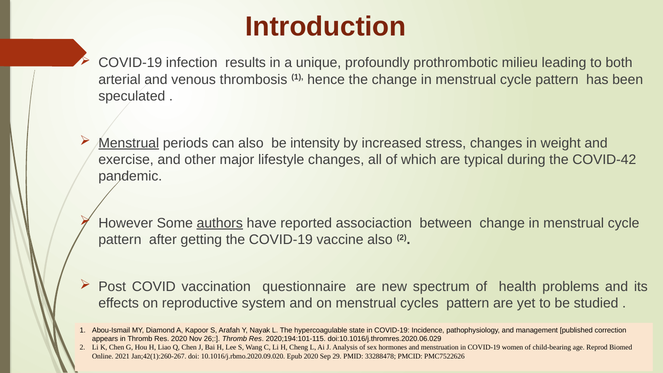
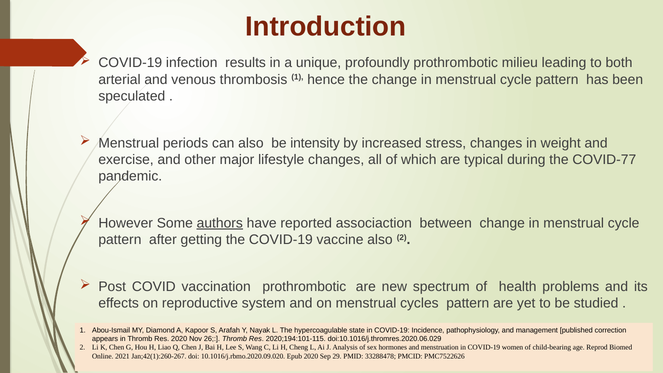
Menstrual at (129, 143) underline: present -> none
COVID-42: COVID-42 -> COVID-77
vaccination questionnaire: questionnaire -> prothrombotic
